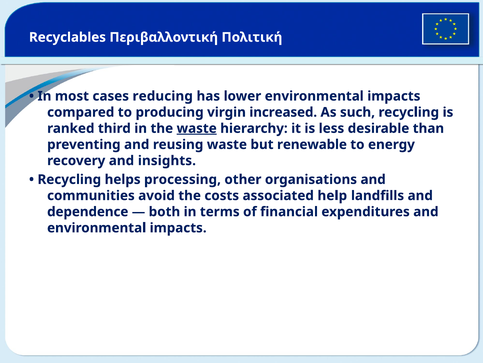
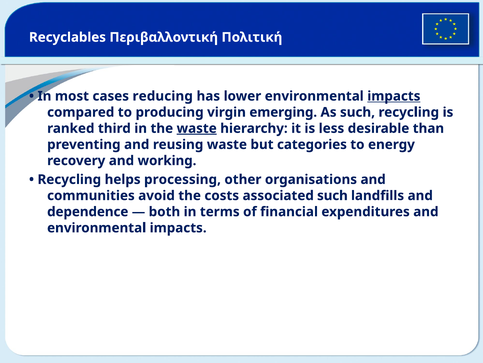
impacts at (394, 96) underline: none -> present
increased: increased -> emerging
renewable: renewable -> categories
insights: insights -> working
associated help: help -> such
